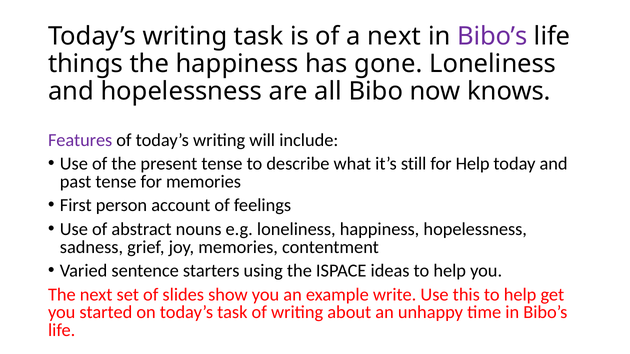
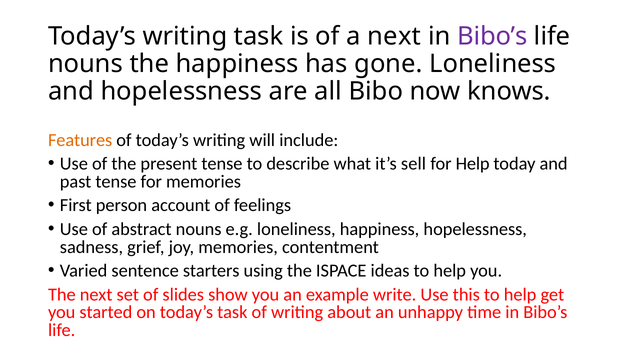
things at (86, 64): things -> nouns
Features colour: purple -> orange
still: still -> sell
